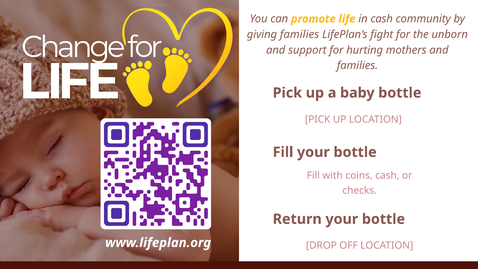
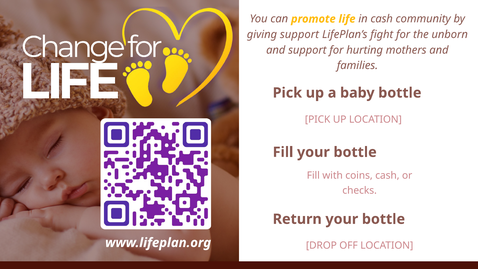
giving families: families -> support
